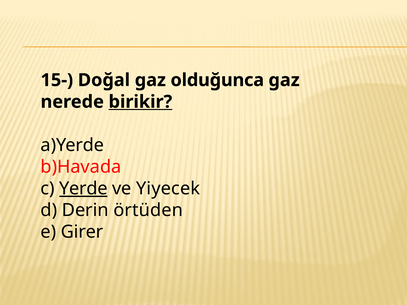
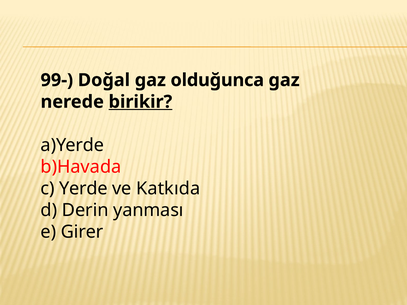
15-: 15- -> 99-
Yerde underline: present -> none
Yiyecek: Yiyecek -> Katkıda
örtüden: örtüden -> yanması
